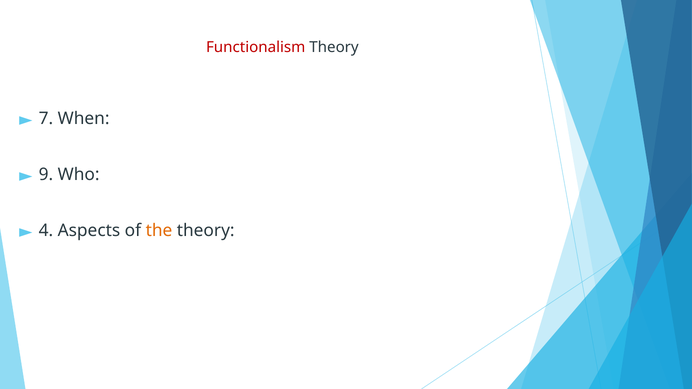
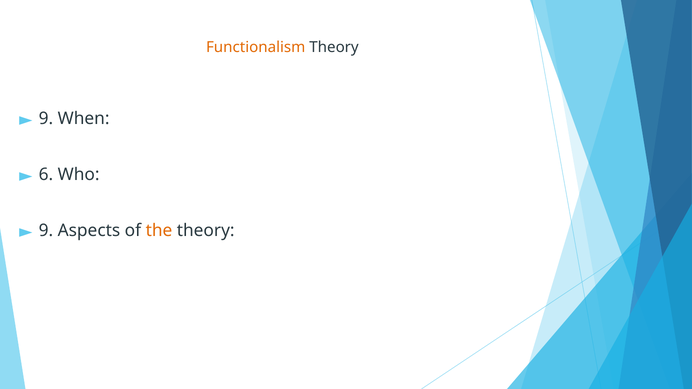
Functionalism colour: red -> orange
7 at (46, 119): 7 -> 9
9: 9 -> 6
4 at (46, 231): 4 -> 9
